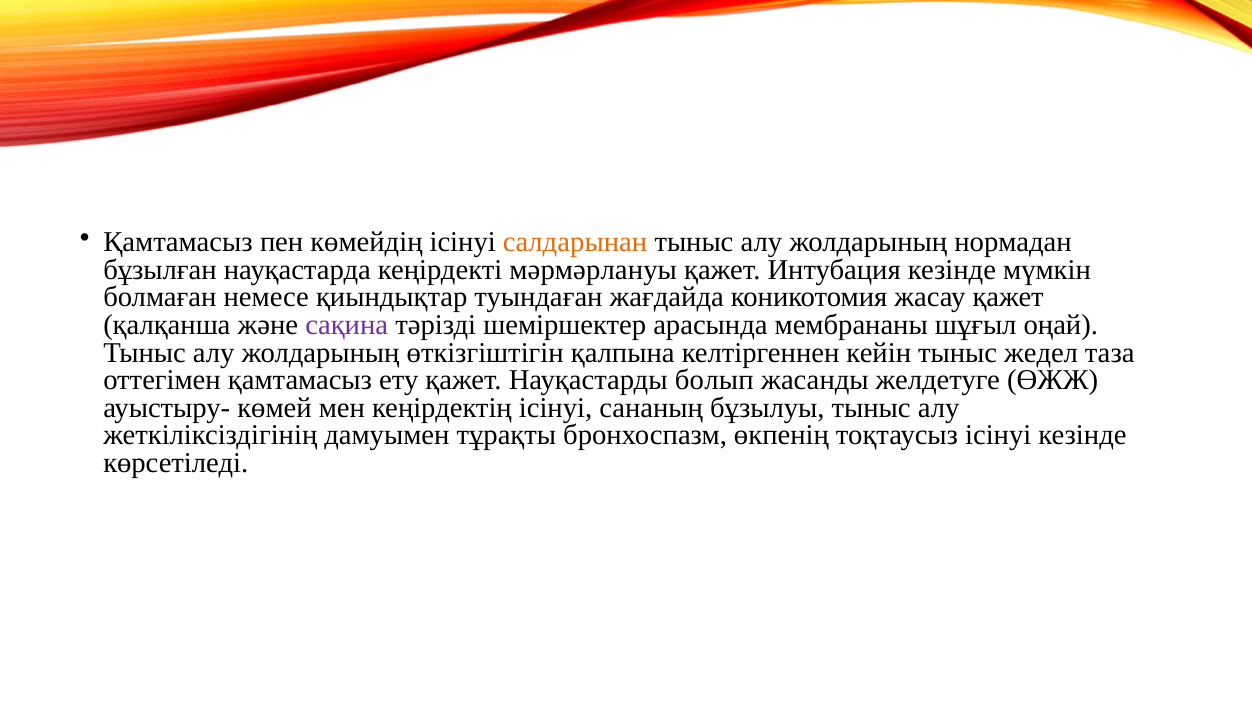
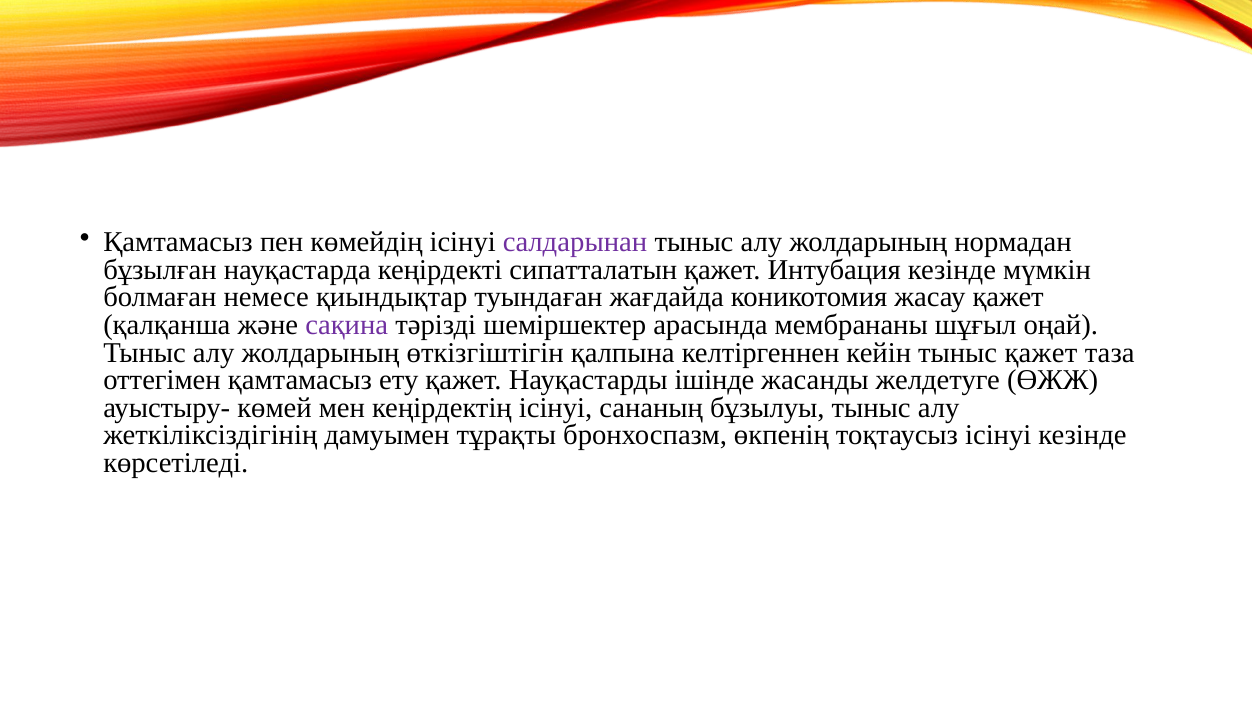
салдарынан colour: orange -> purple
мәрмәрлануы: мәрмәрлануы -> сипатталатын
тыныс жедел: жедел -> қажет
болып: болып -> ішінде
